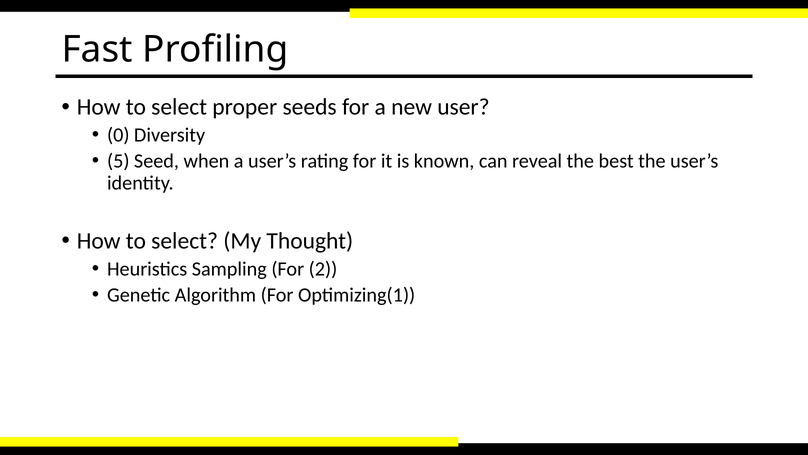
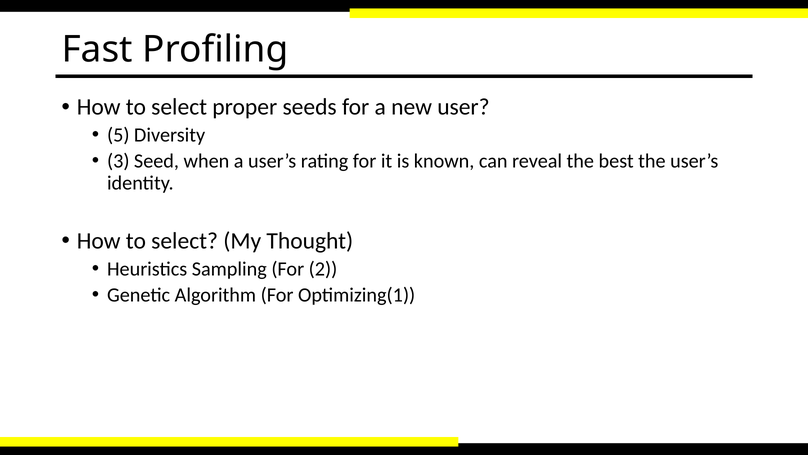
0: 0 -> 5
5: 5 -> 3
